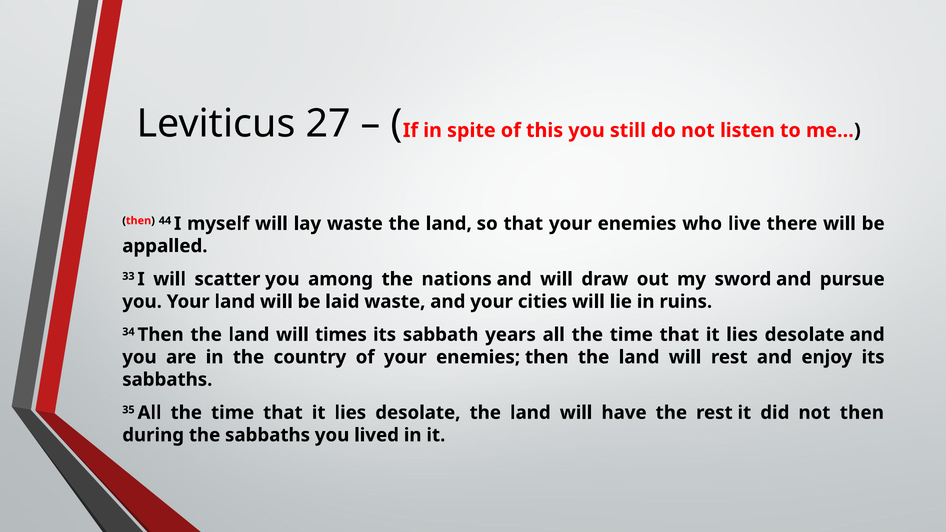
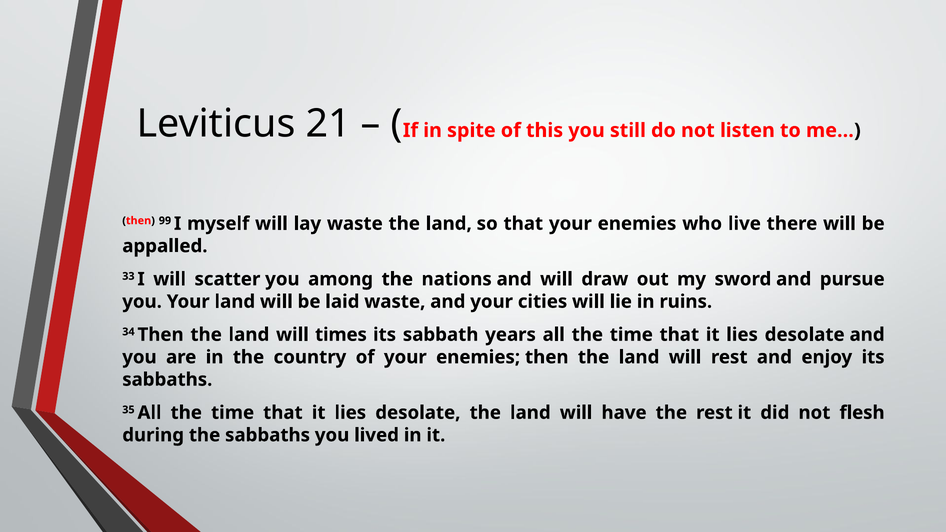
27: 27 -> 21
44: 44 -> 99
not then: then -> flesh
